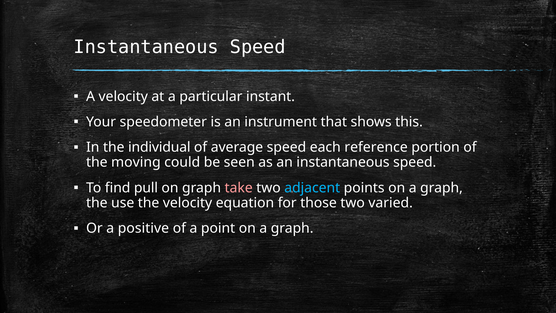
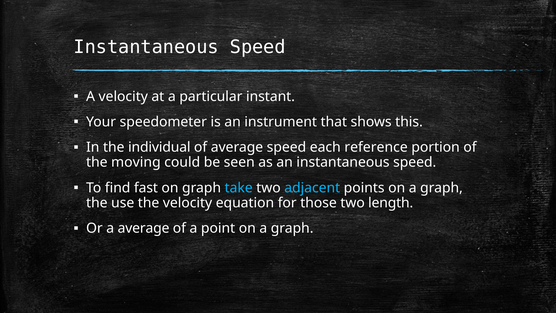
pull: pull -> fast
take colour: pink -> light blue
varied: varied -> length
a positive: positive -> average
